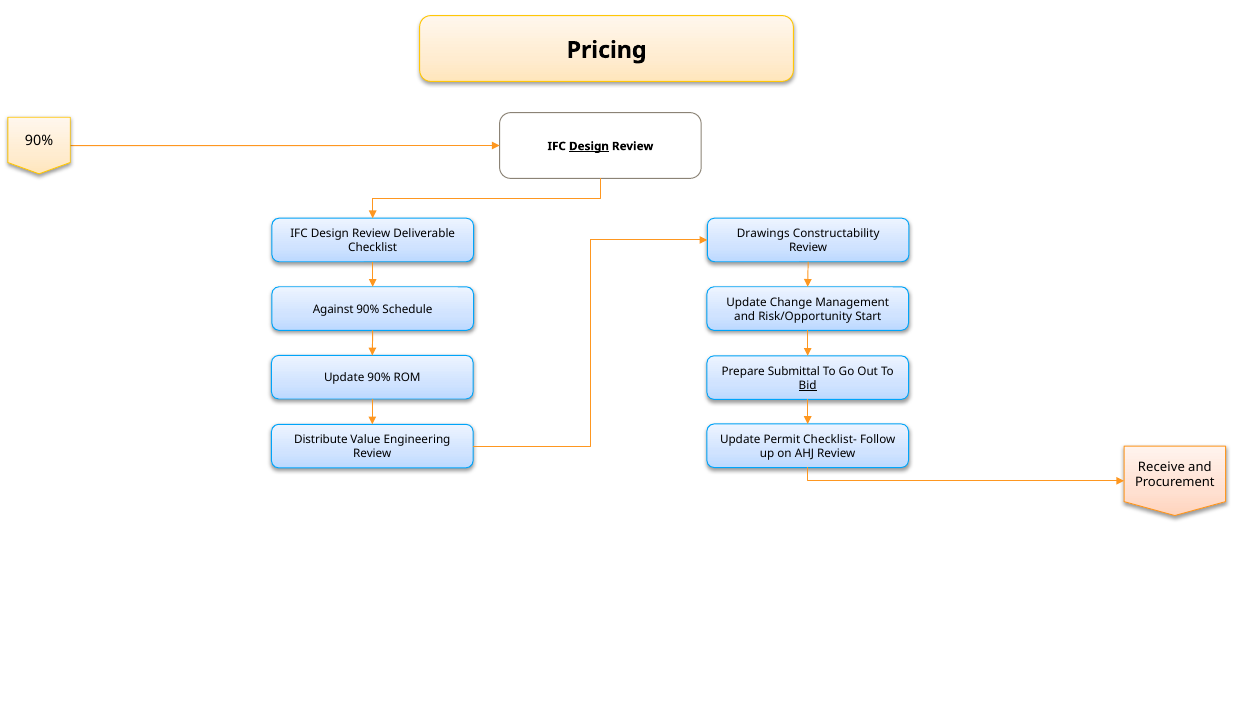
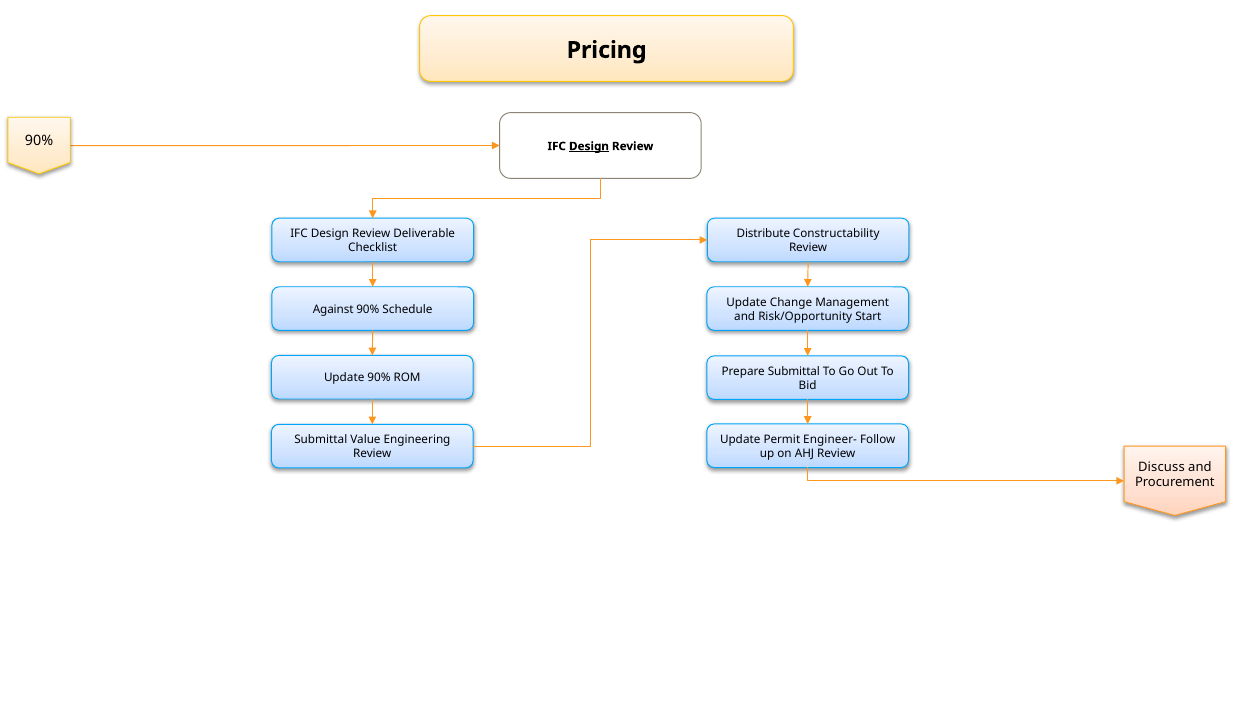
Drawings: Drawings -> Distribute
Bid underline: present -> none
Checklist-: Checklist- -> Engineer-
Distribute at (321, 440): Distribute -> Submittal
Receive: Receive -> Discuss
